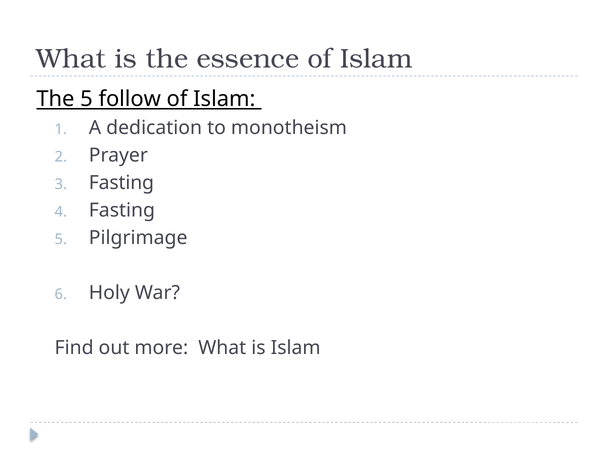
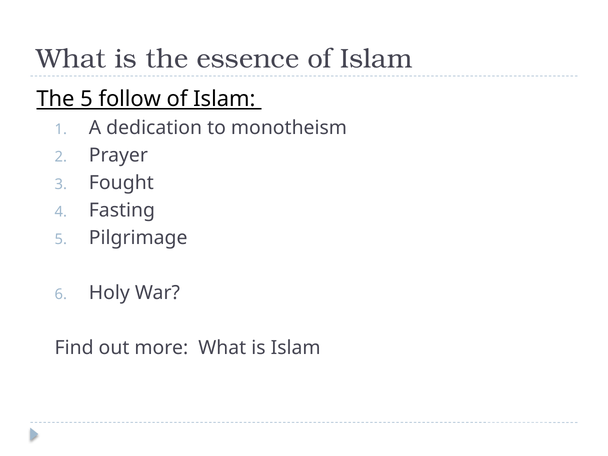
Fasting at (121, 183): Fasting -> Fought
